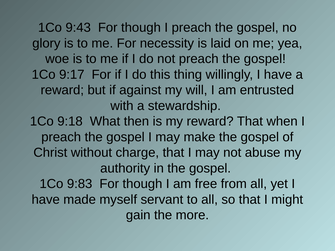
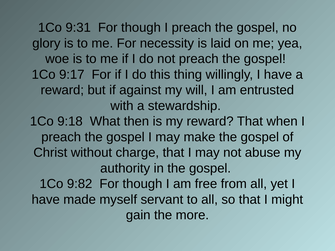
9:43: 9:43 -> 9:31
9:83: 9:83 -> 9:82
